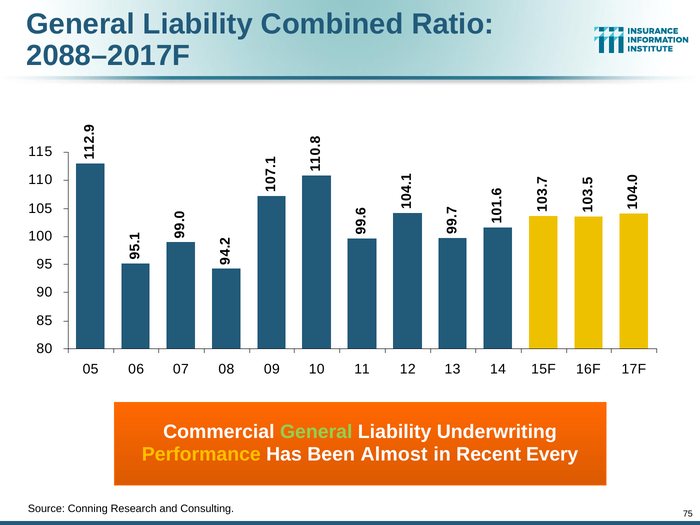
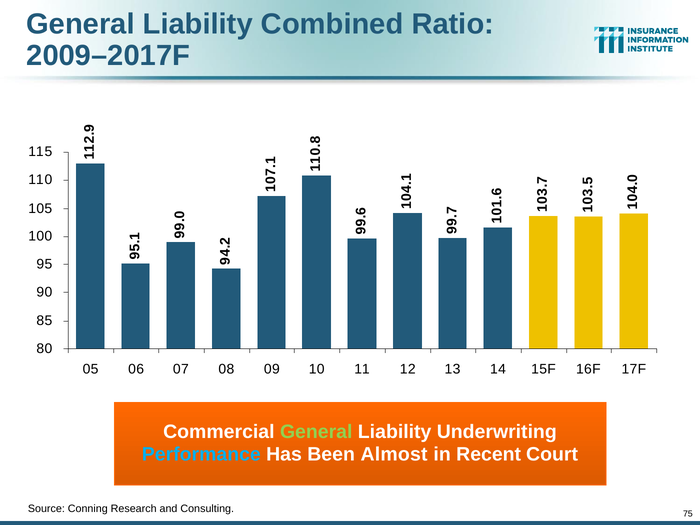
2088–2017F: 2088–2017F -> 2009–2017F
Performance colour: yellow -> light blue
Every: Every -> Court
